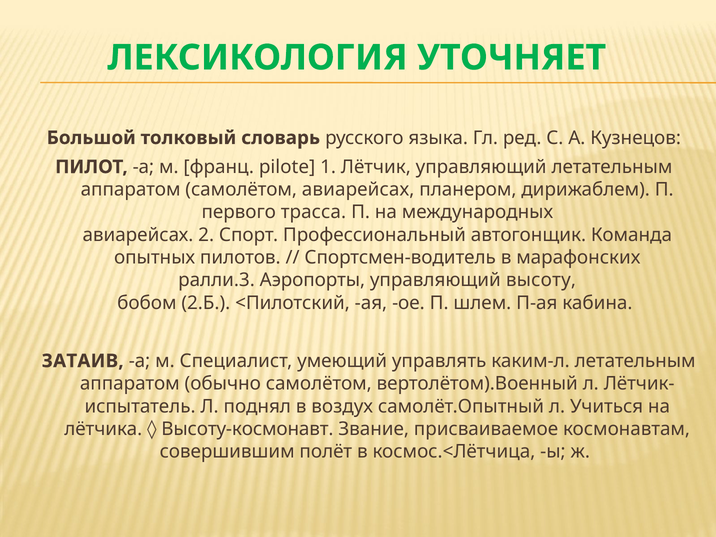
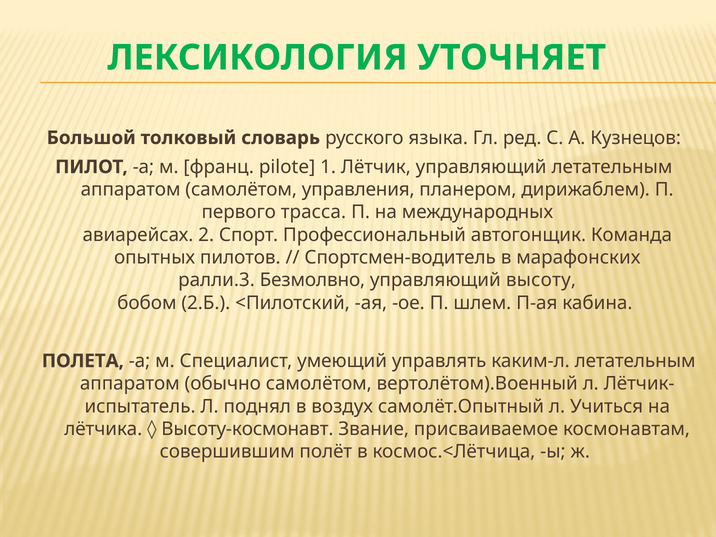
самолётом авиарейсах: авиарейсах -> управления
Аэропорты: Аэропорты -> Безмолвно
ЗАТАИВ: ЗАТАИВ -> ПОЛЕТА
